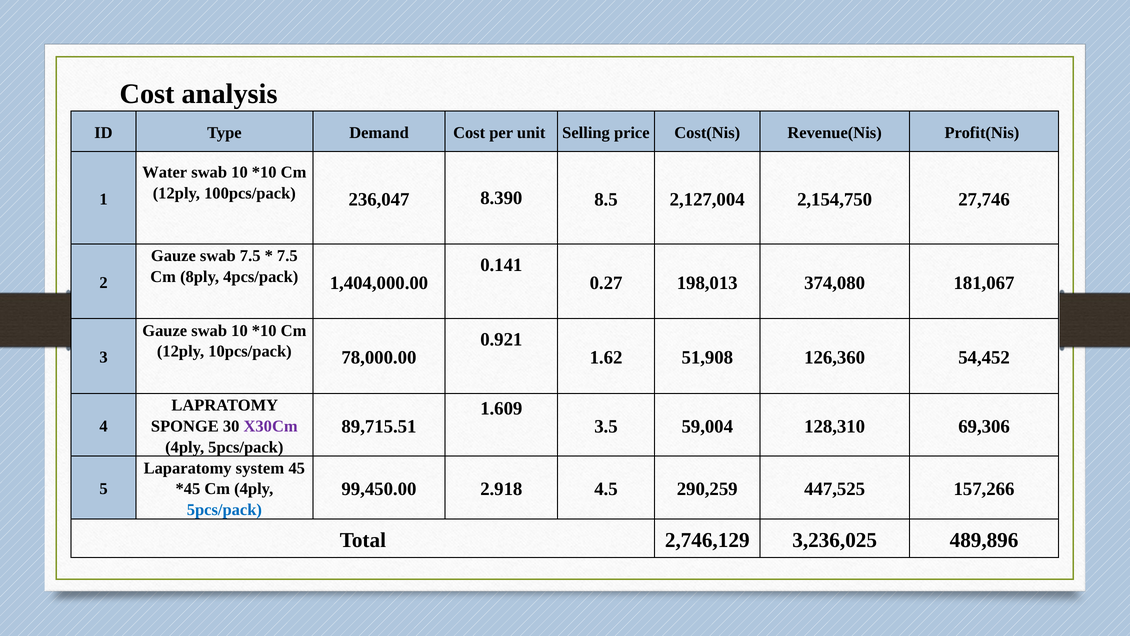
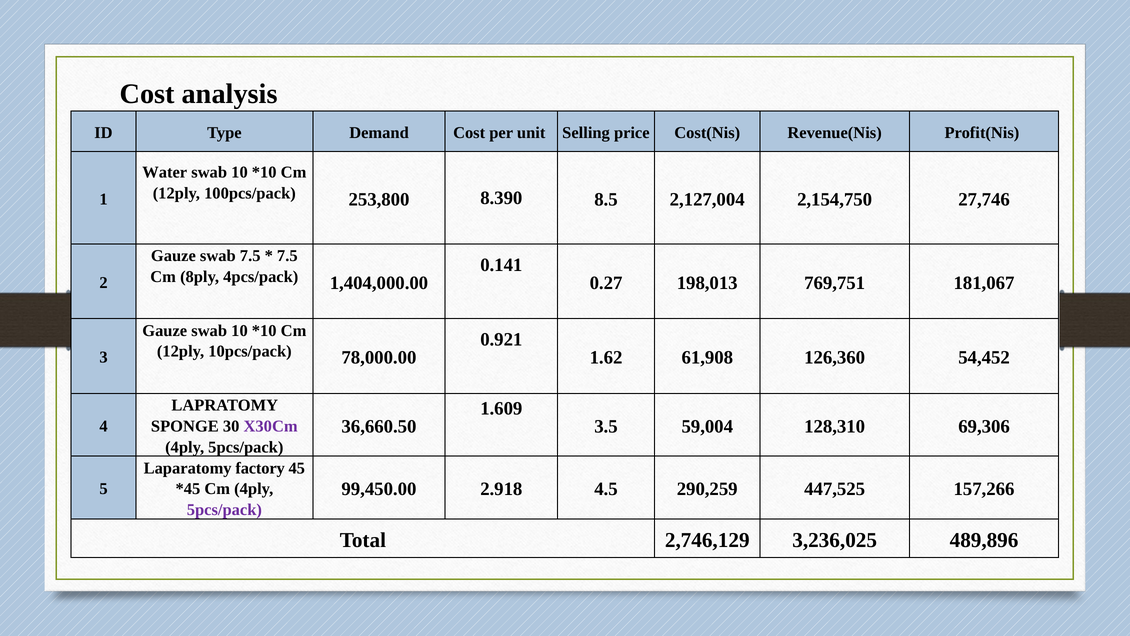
236,047: 236,047 -> 253,800
374,080: 374,080 -> 769,751
51,908: 51,908 -> 61,908
89,715.51: 89,715.51 -> 36,660.50
system: system -> factory
5pcs/pack at (224, 510) colour: blue -> purple
